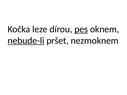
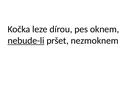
pes underline: present -> none
